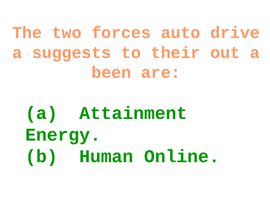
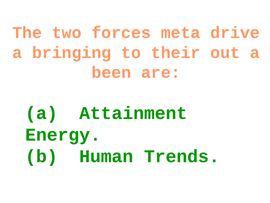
auto: auto -> meta
suggests: suggests -> bringing
Online: Online -> Trends
